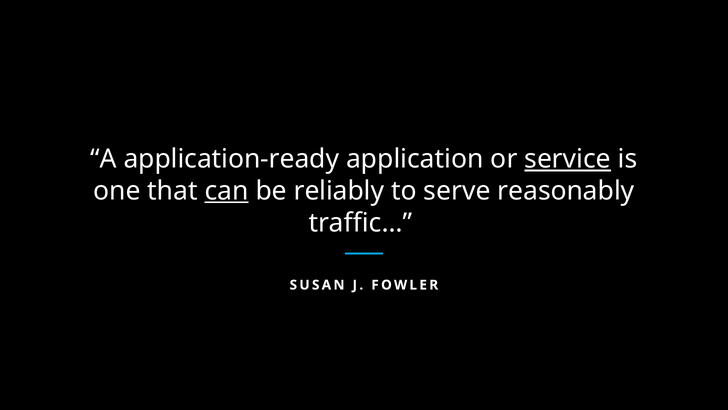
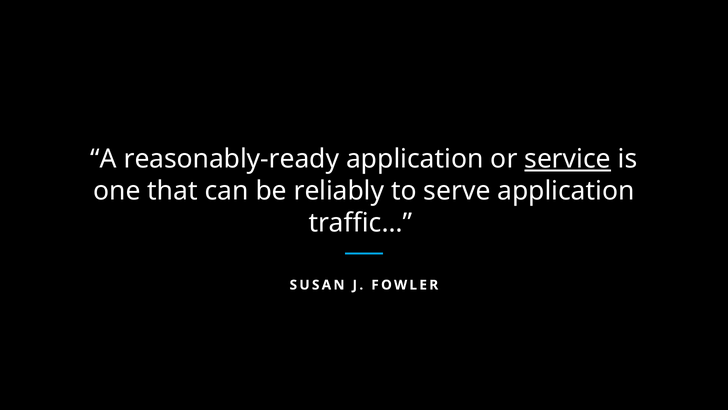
application-ready: application-ready -> reasonably-ready
can underline: present -> none
serve reasonably: reasonably -> application
